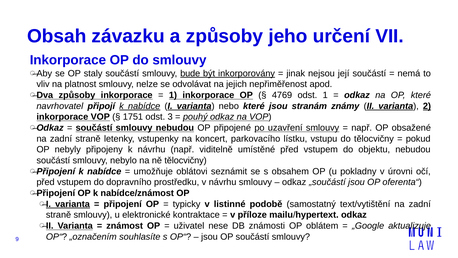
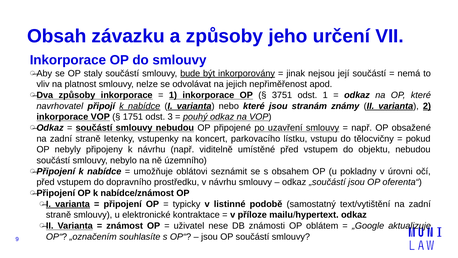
4769: 4769 -> 3751
ně tělocvičny: tělocvičny -> územního
